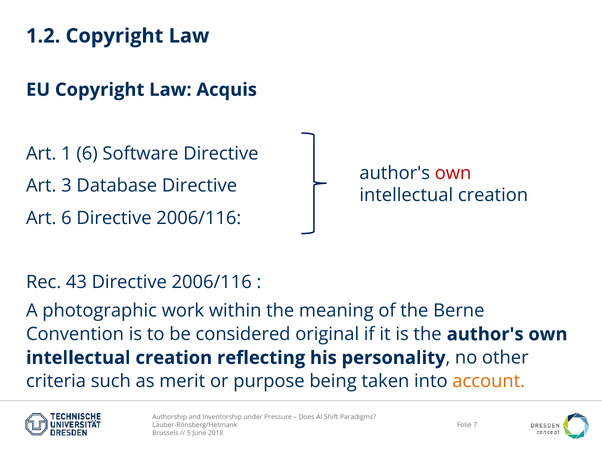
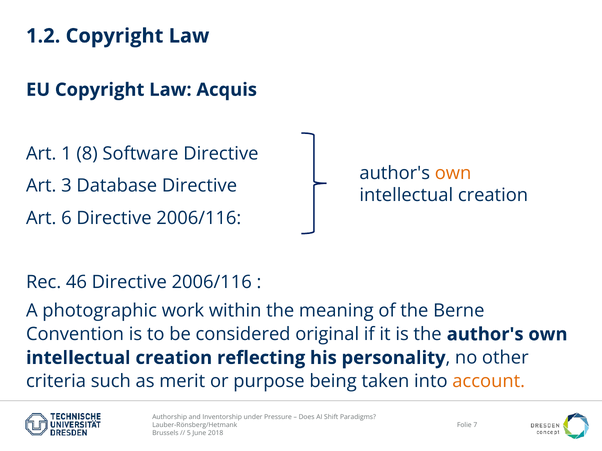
1 6: 6 -> 8
own at (453, 173) colour: red -> orange
43: 43 -> 46
